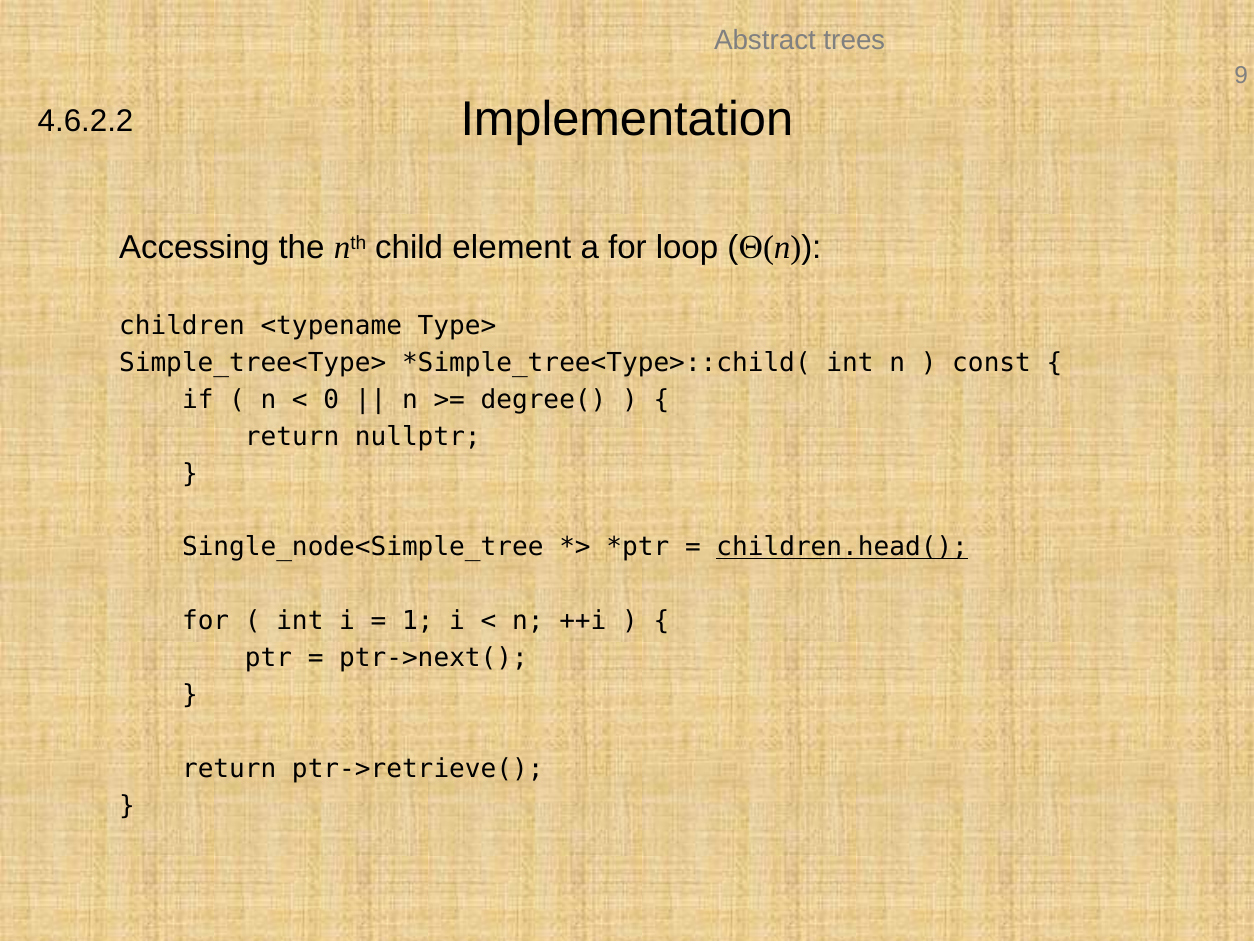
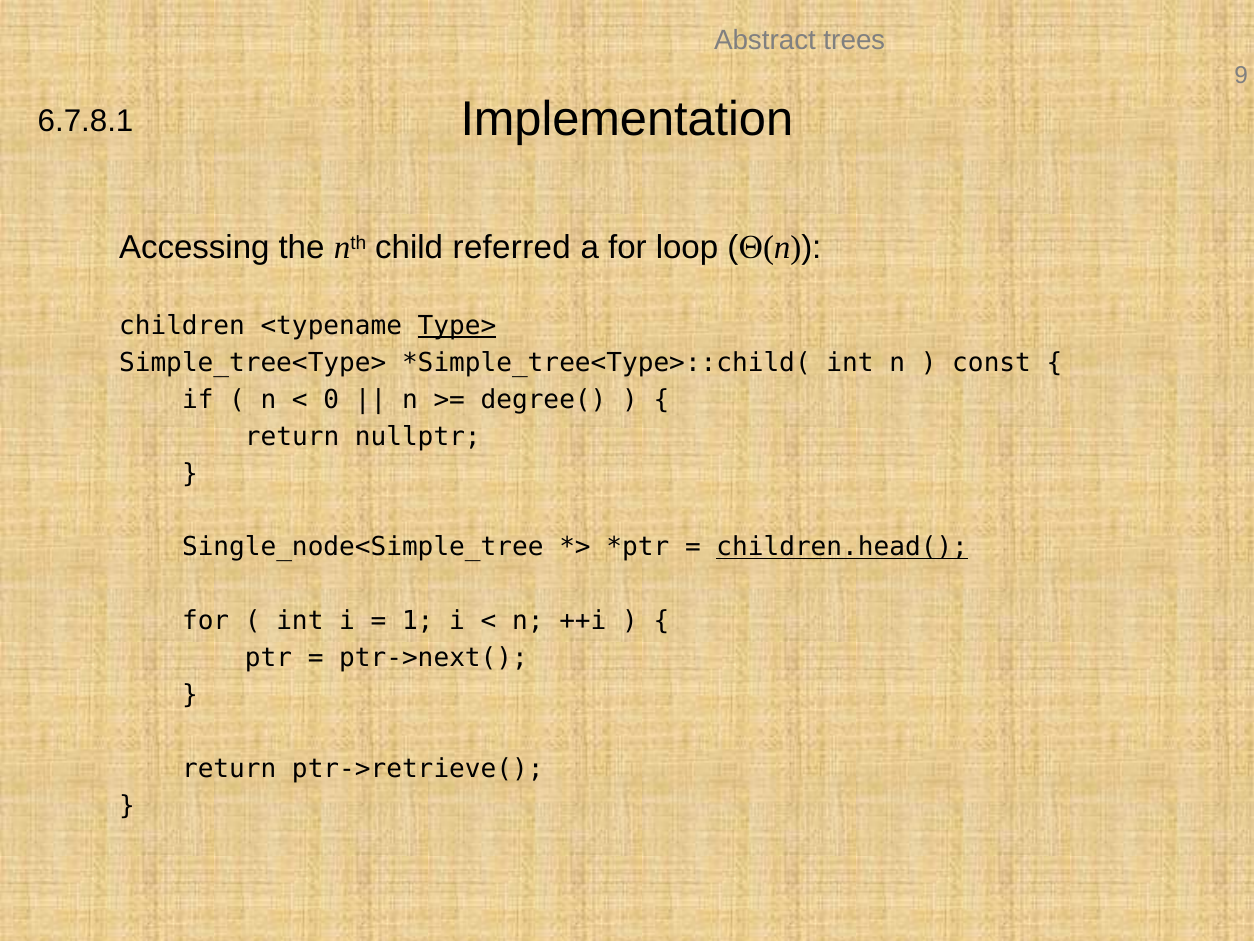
4.6.2.2: 4.6.2.2 -> 6.7.8.1
element: element -> referred
Type> underline: none -> present
